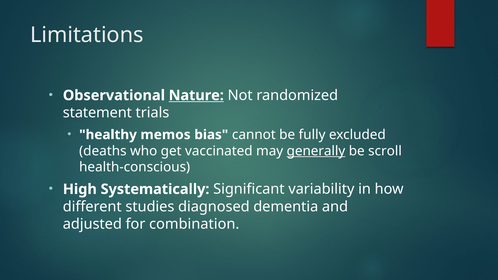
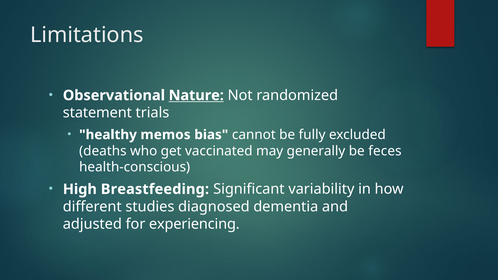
generally underline: present -> none
scroll: scroll -> feces
Systematically: Systematically -> Breastfeeding
combination: combination -> experiencing
